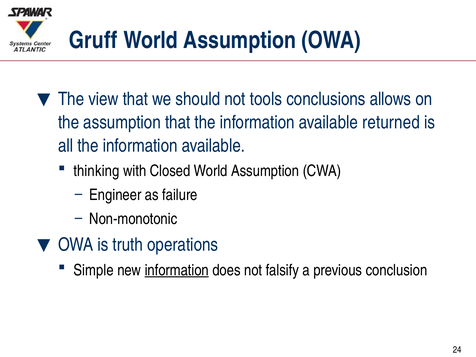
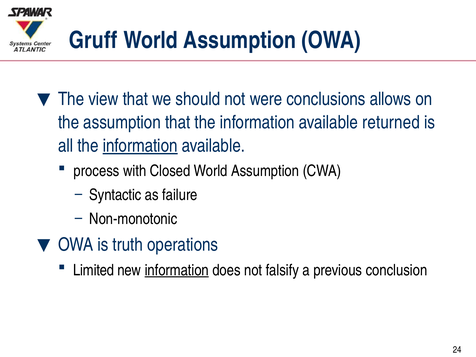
tools: tools -> were
information at (140, 146) underline: none -> present
thinking: thinking -> process
Engineer: Engineer -> Syntactic
Simple: Simple -> Limited
